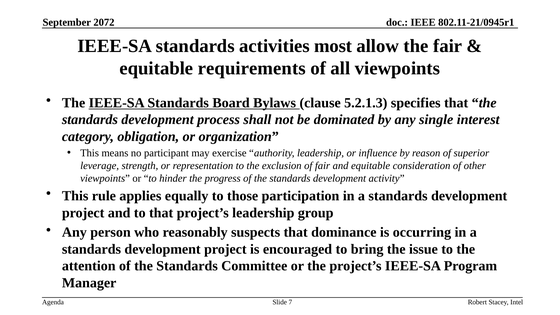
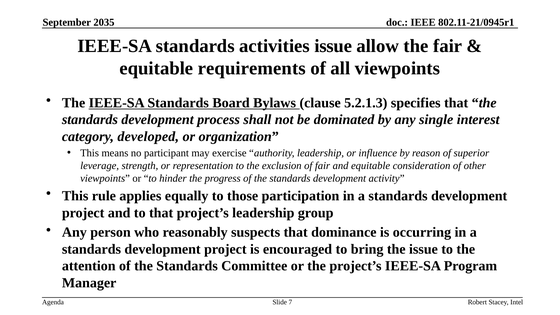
2072: 2072 -> 2035
activities most: most -> issue
obligation: obligation -> developed
